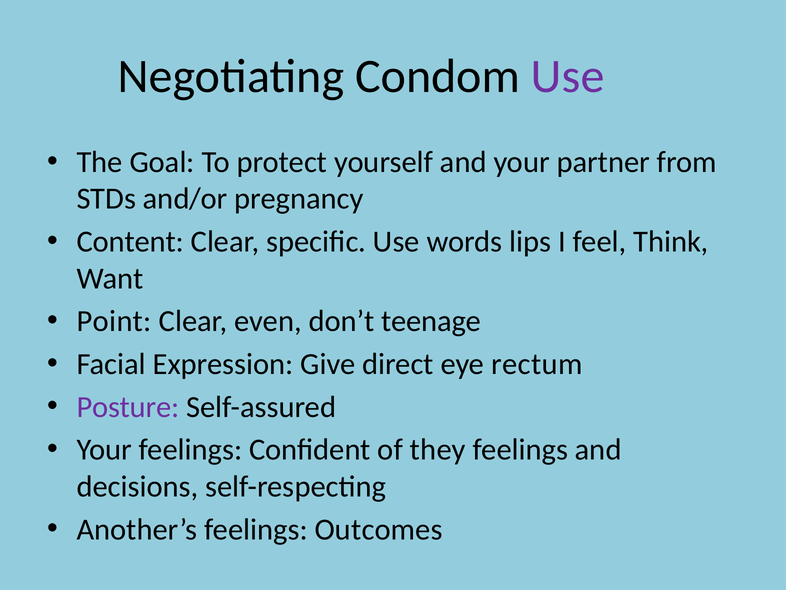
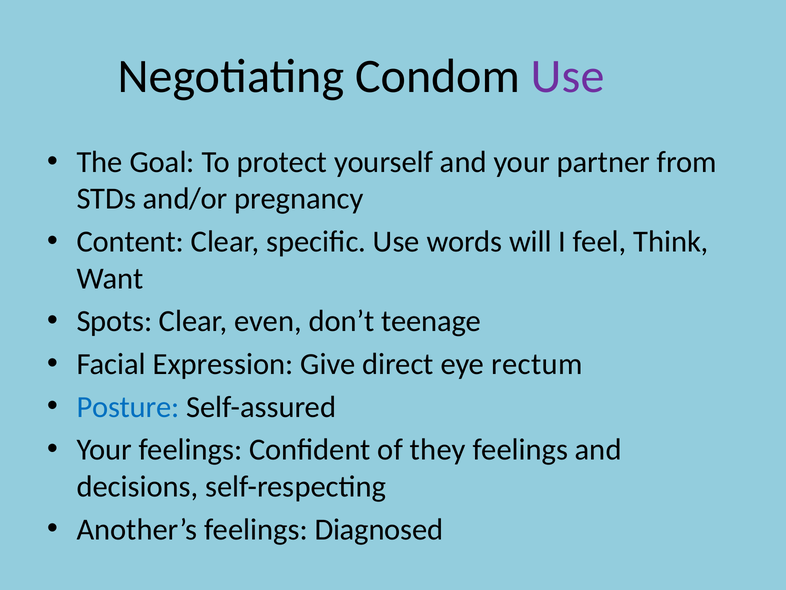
lips: lips -> will
Point: Point -> Spots
Posture colour: purple -> blue
Outcomes: Outcomes -> Diagnosed
